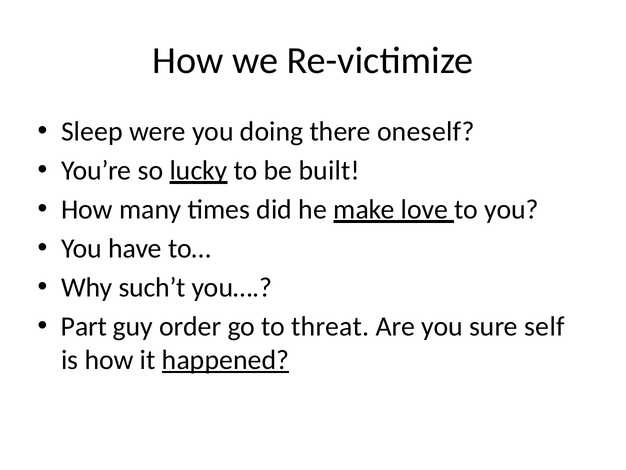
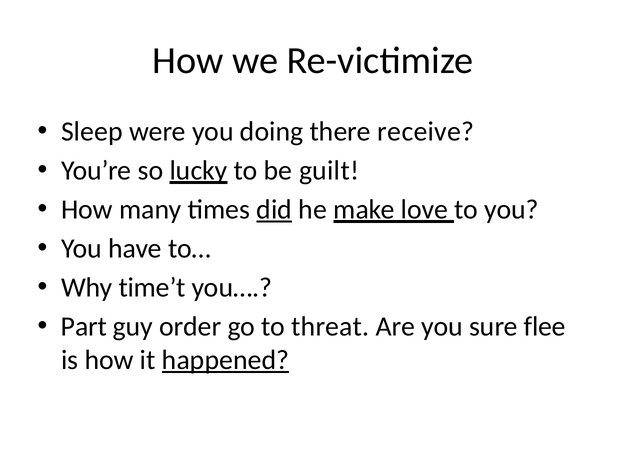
oneself: oneself -> receive
built: built -> guilt
did underline: none -> present
such’t: such’t -> time’t
self: self -> flee
